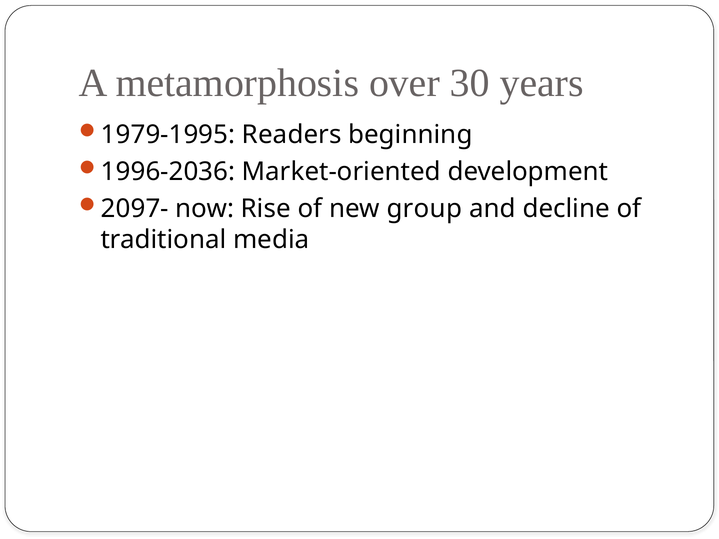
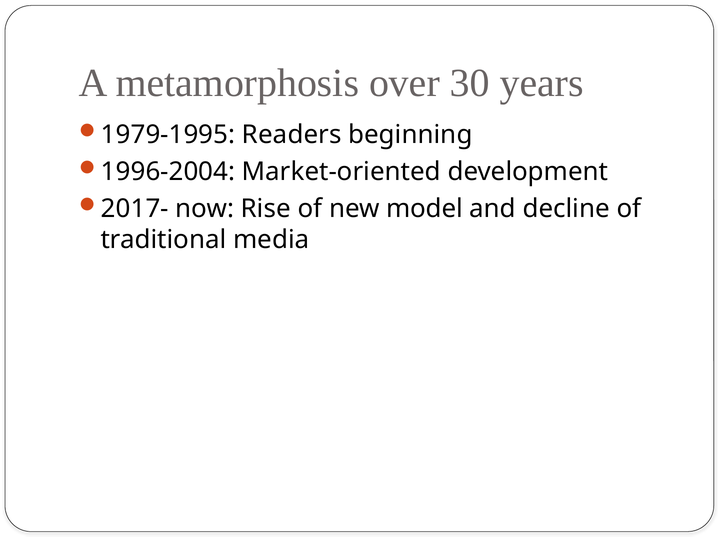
1996-2036: 1996-2036 -> 1996-2004
2097-: 2097- -> 2017-
group: group -> model
